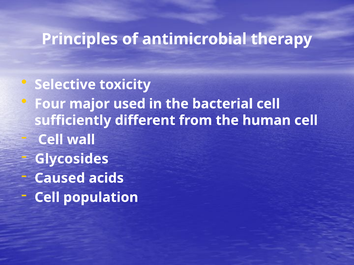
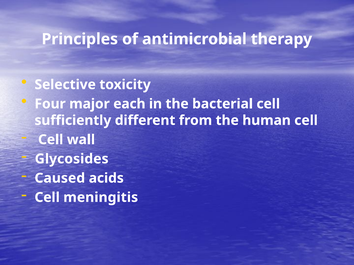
used: used -> each
population: population -> meningitis
